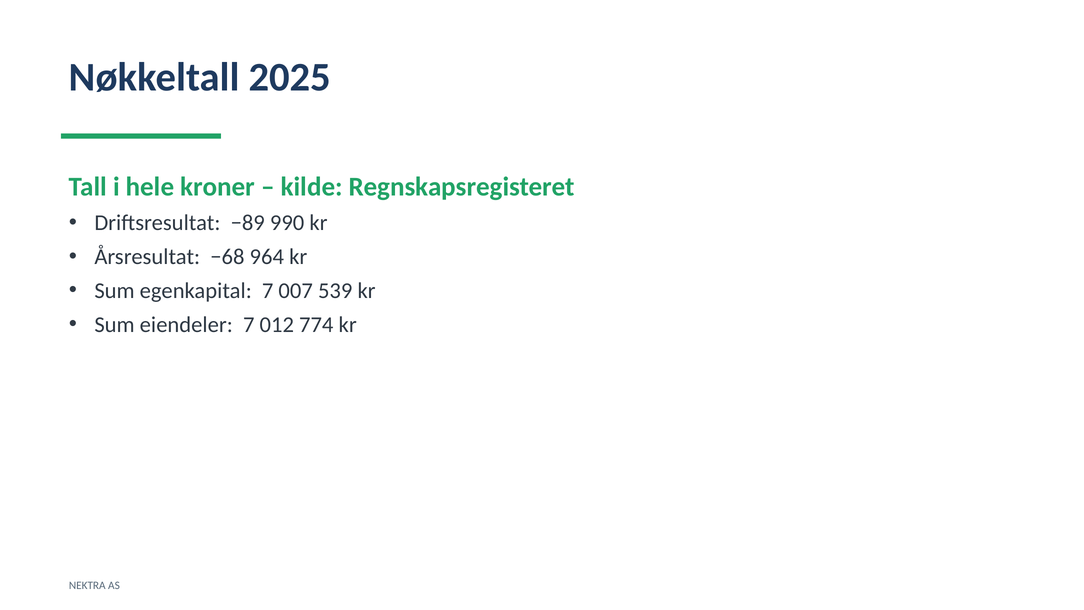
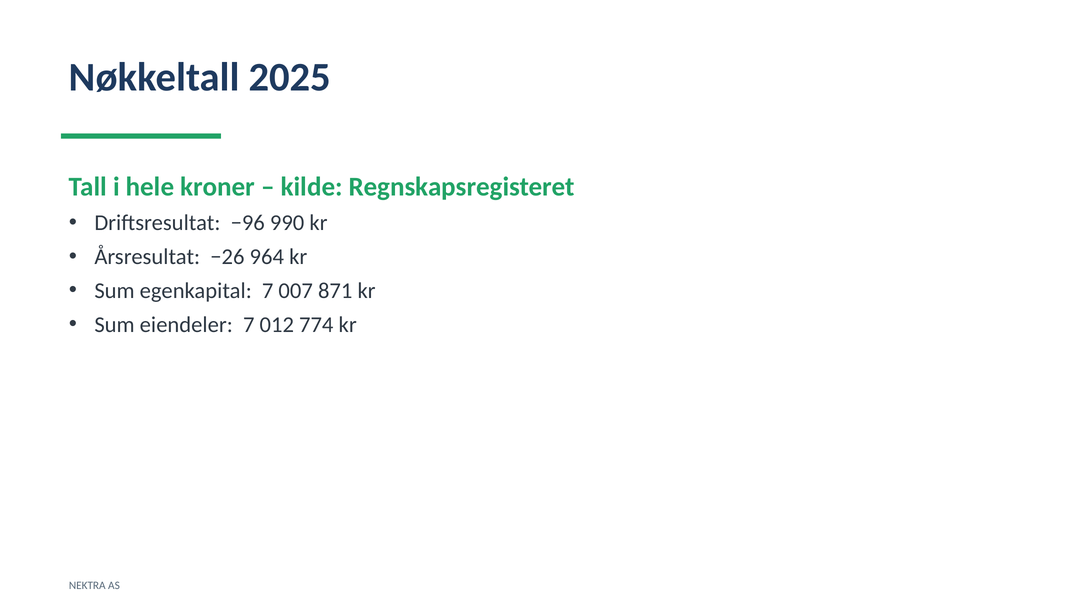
−89: −89 -> −96
−68: −68 -> −26
539: 539 -> 871
